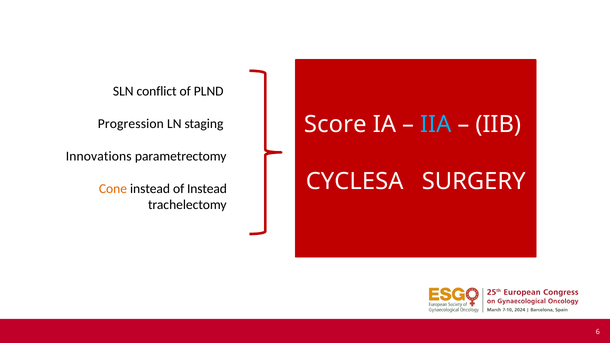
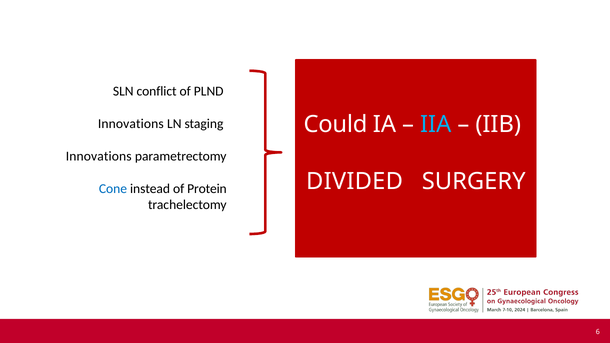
Score: Score -> Could
Progression at (131, 124): Progression -> Innovations
CYCLESA: CYCLESA -> DIVIDED
Cone colour: orange -> blue
of Instead: Instead -> Protein
